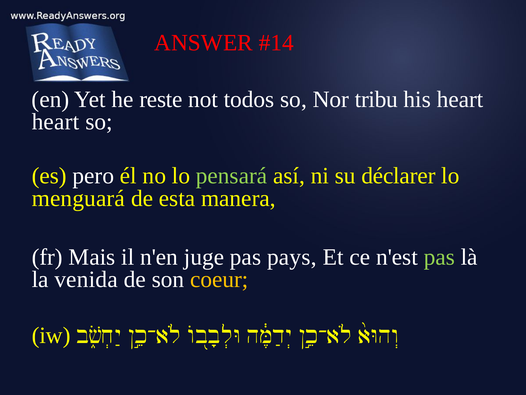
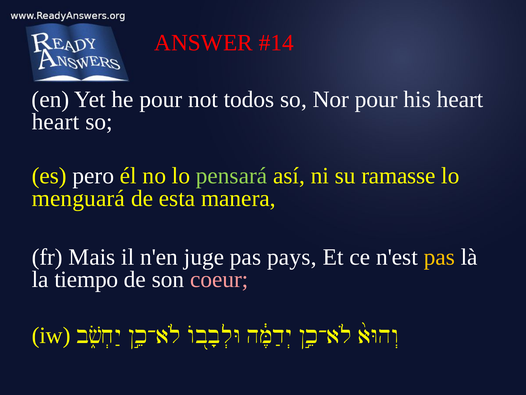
he reste: reste -> pour
Nor tribu: tribu -> pour
déclarer: déclarer -> ramasse
pas at (439, 257) colour: light green -> yellow
venida: venida -> tiempo
coeur colour: yellow -> pink
